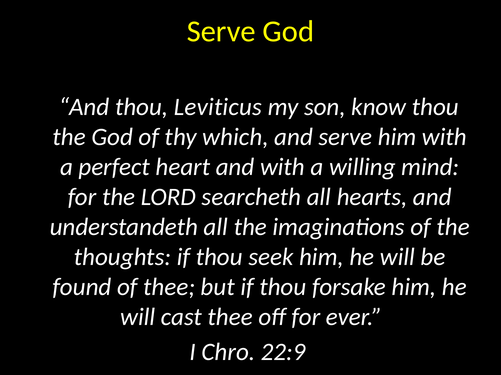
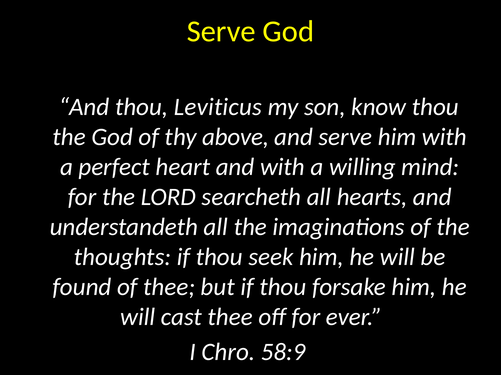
which: which -> above
22:9: 22:9 -> 58:9
